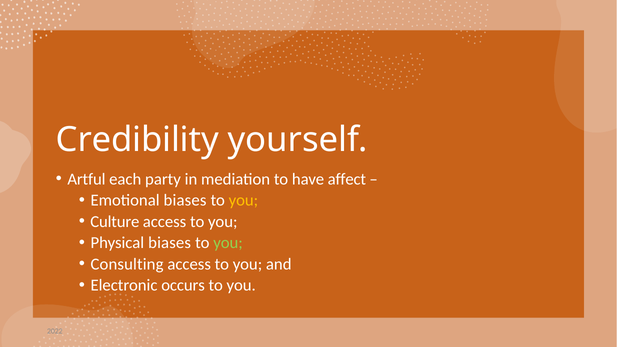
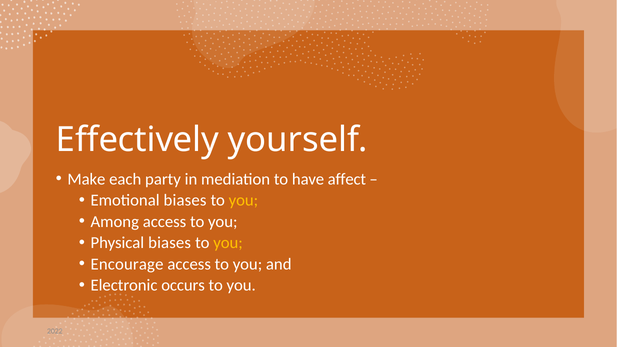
Credibility: Credibility -> Effectively
Artful: Artful -> Make
Culture: Culture -> Among
you at (228, 243) colour: light green -> yellow
Consulting at (127, 264): Consulting -> Encourage
